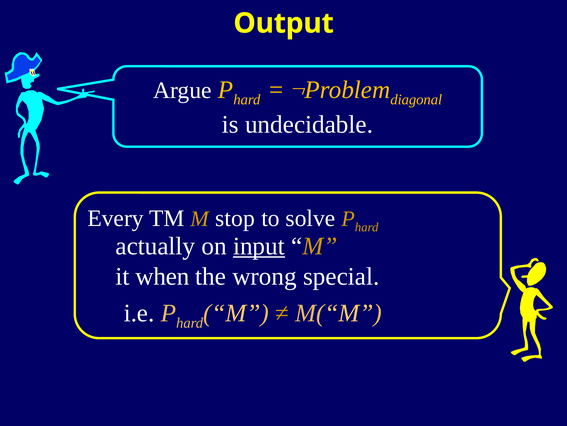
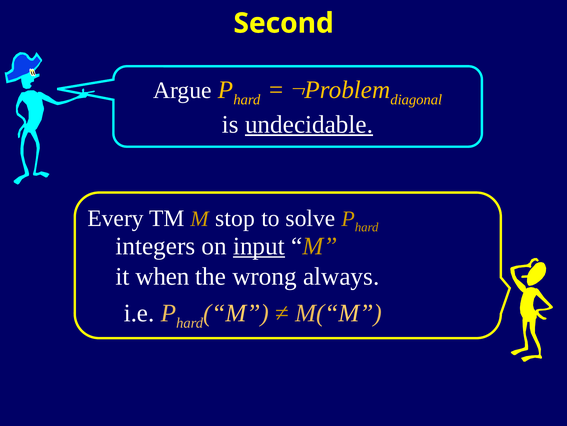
Output: Output -> Second
undecidable underline: none -> present
actually: actually -> integers
special: special -> always
